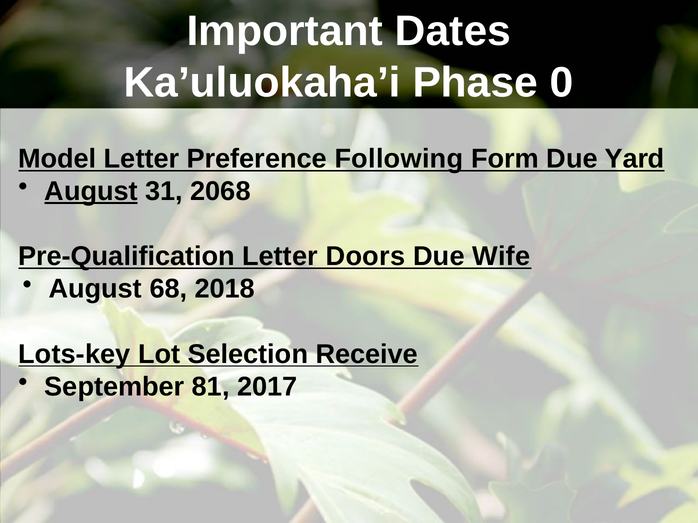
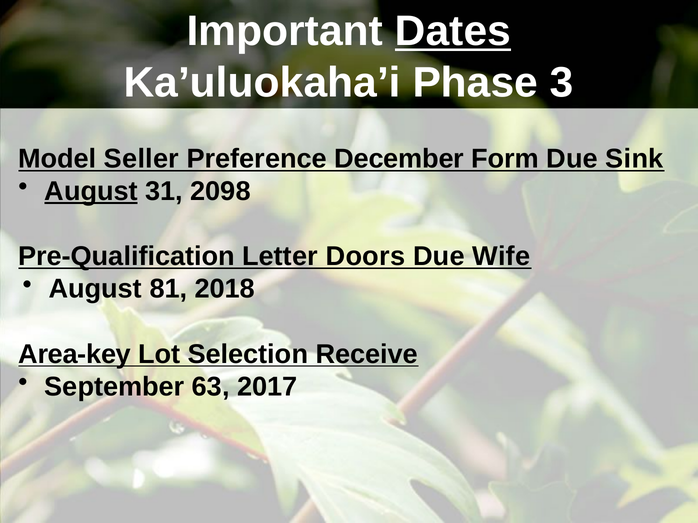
Dates underline: none -> present
0: 0 -> 3
Model Letter: Letter -> Seller
Following: Following -> December
Yard: Yard -> Sink
2068: 2068 -> 2098
68: 68 -> 81
Lots-key: Lots-key -> Area-key
81: 81 -> 63
